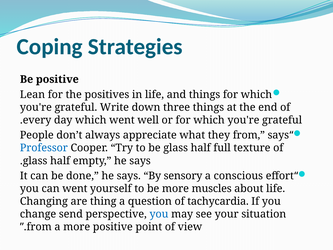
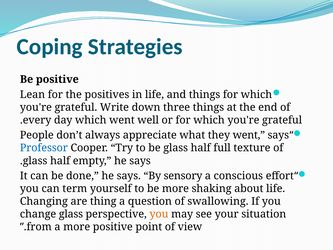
they from: from -> went
can went: went -> term
muscles: muscles -> shaking
tachycardia: tachycardia -> swallowing
change send: send -> glass
you at (159, 214) colour: blue -> orange
